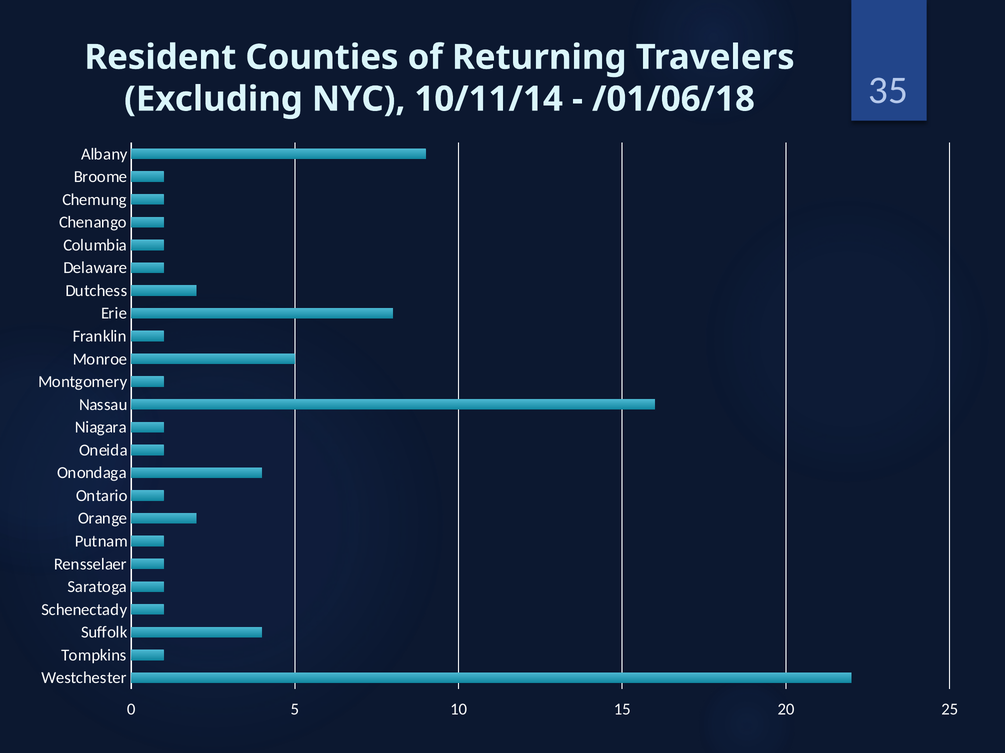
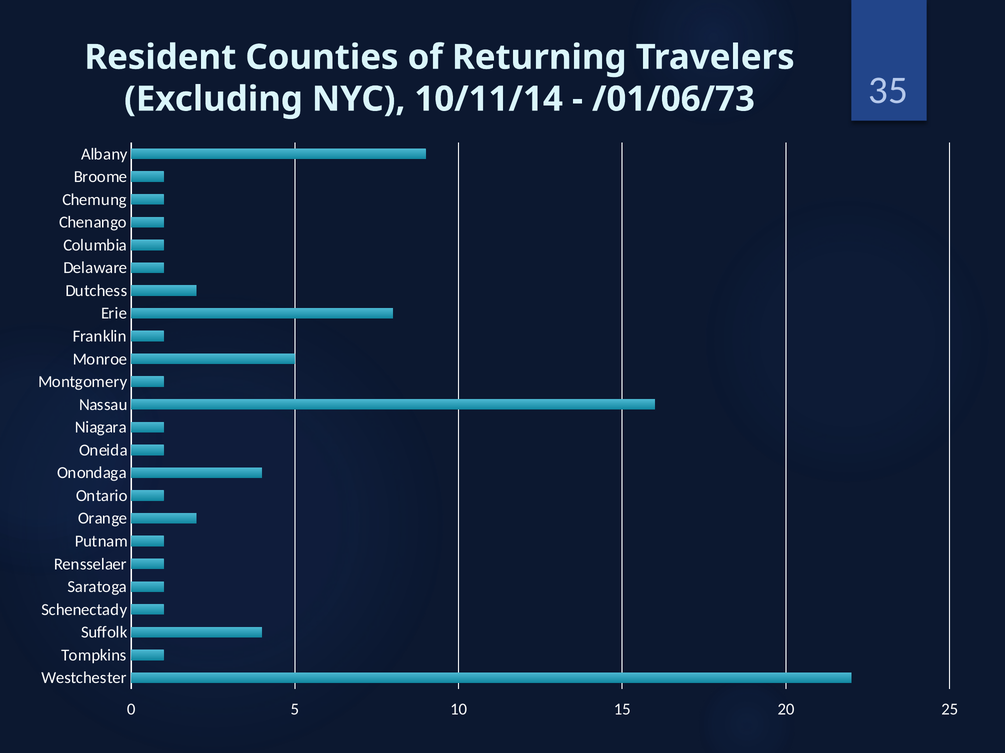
/01/06/18: /01/06/18 -> /01/06/73
